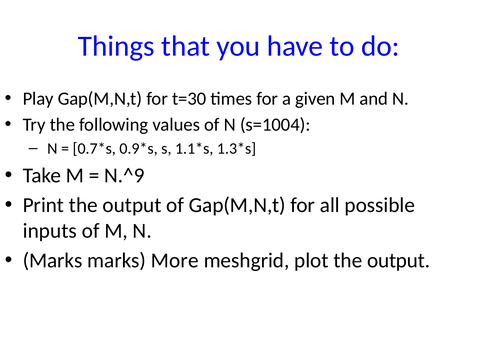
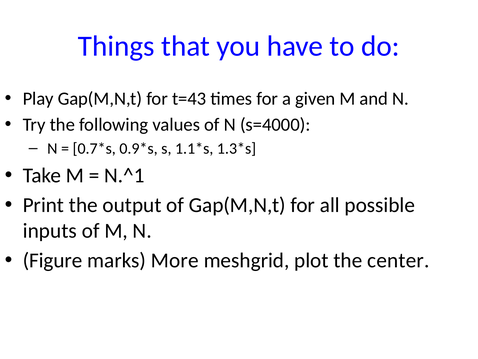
t=30: t=30 -> t=43
s=1004: s=1004 -> s=4000
N.^9: N.^9 -> N.^1
Marks at (53, 260): Marks -> Figure
plot the output: output -> center
